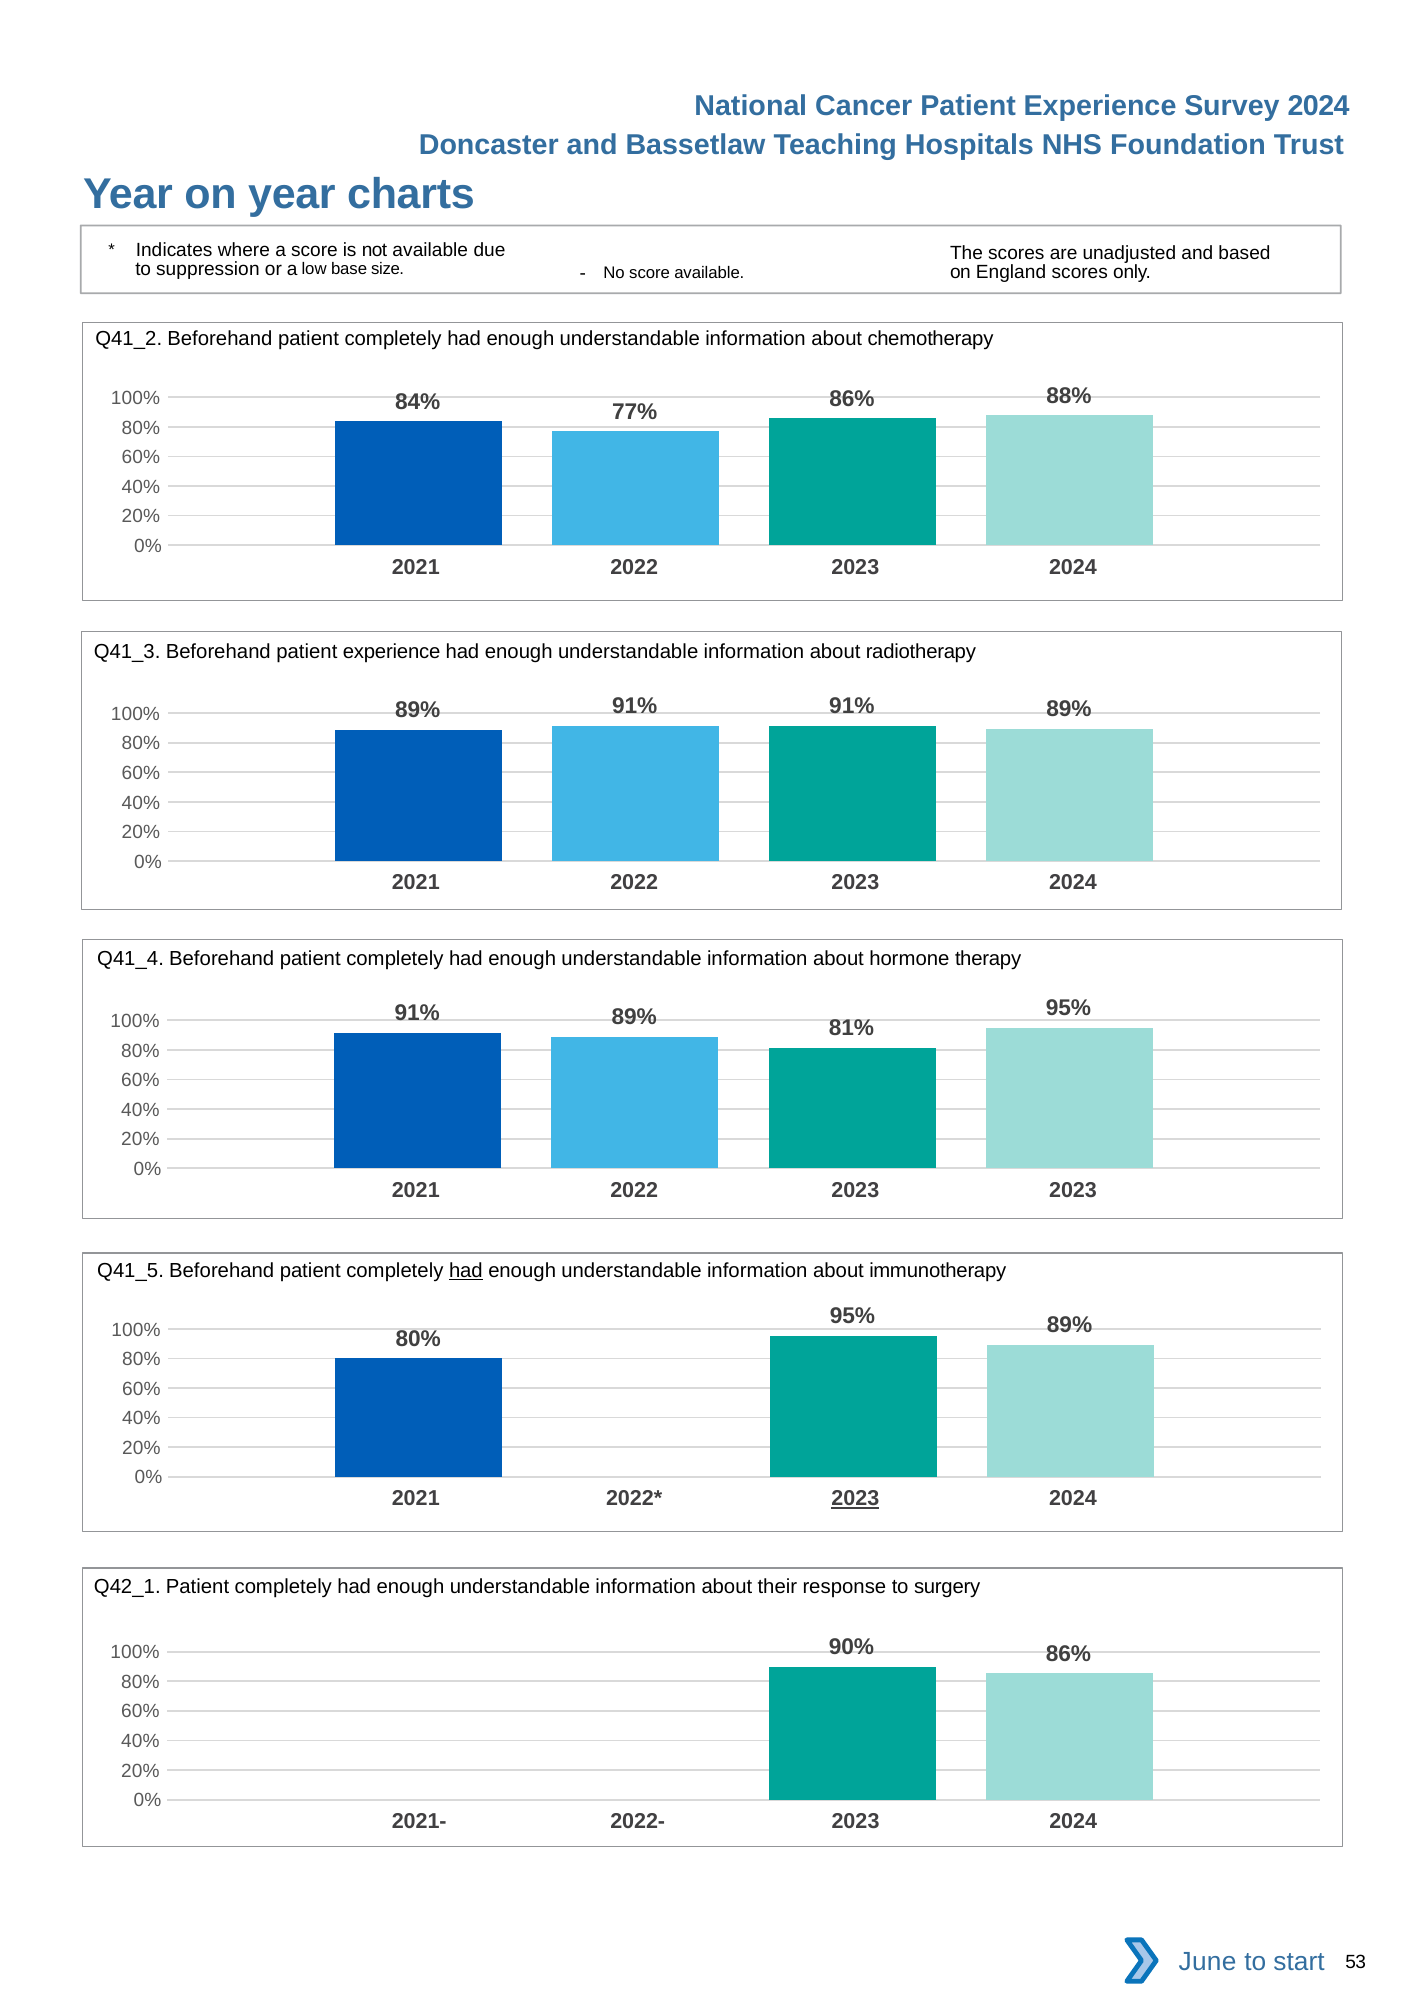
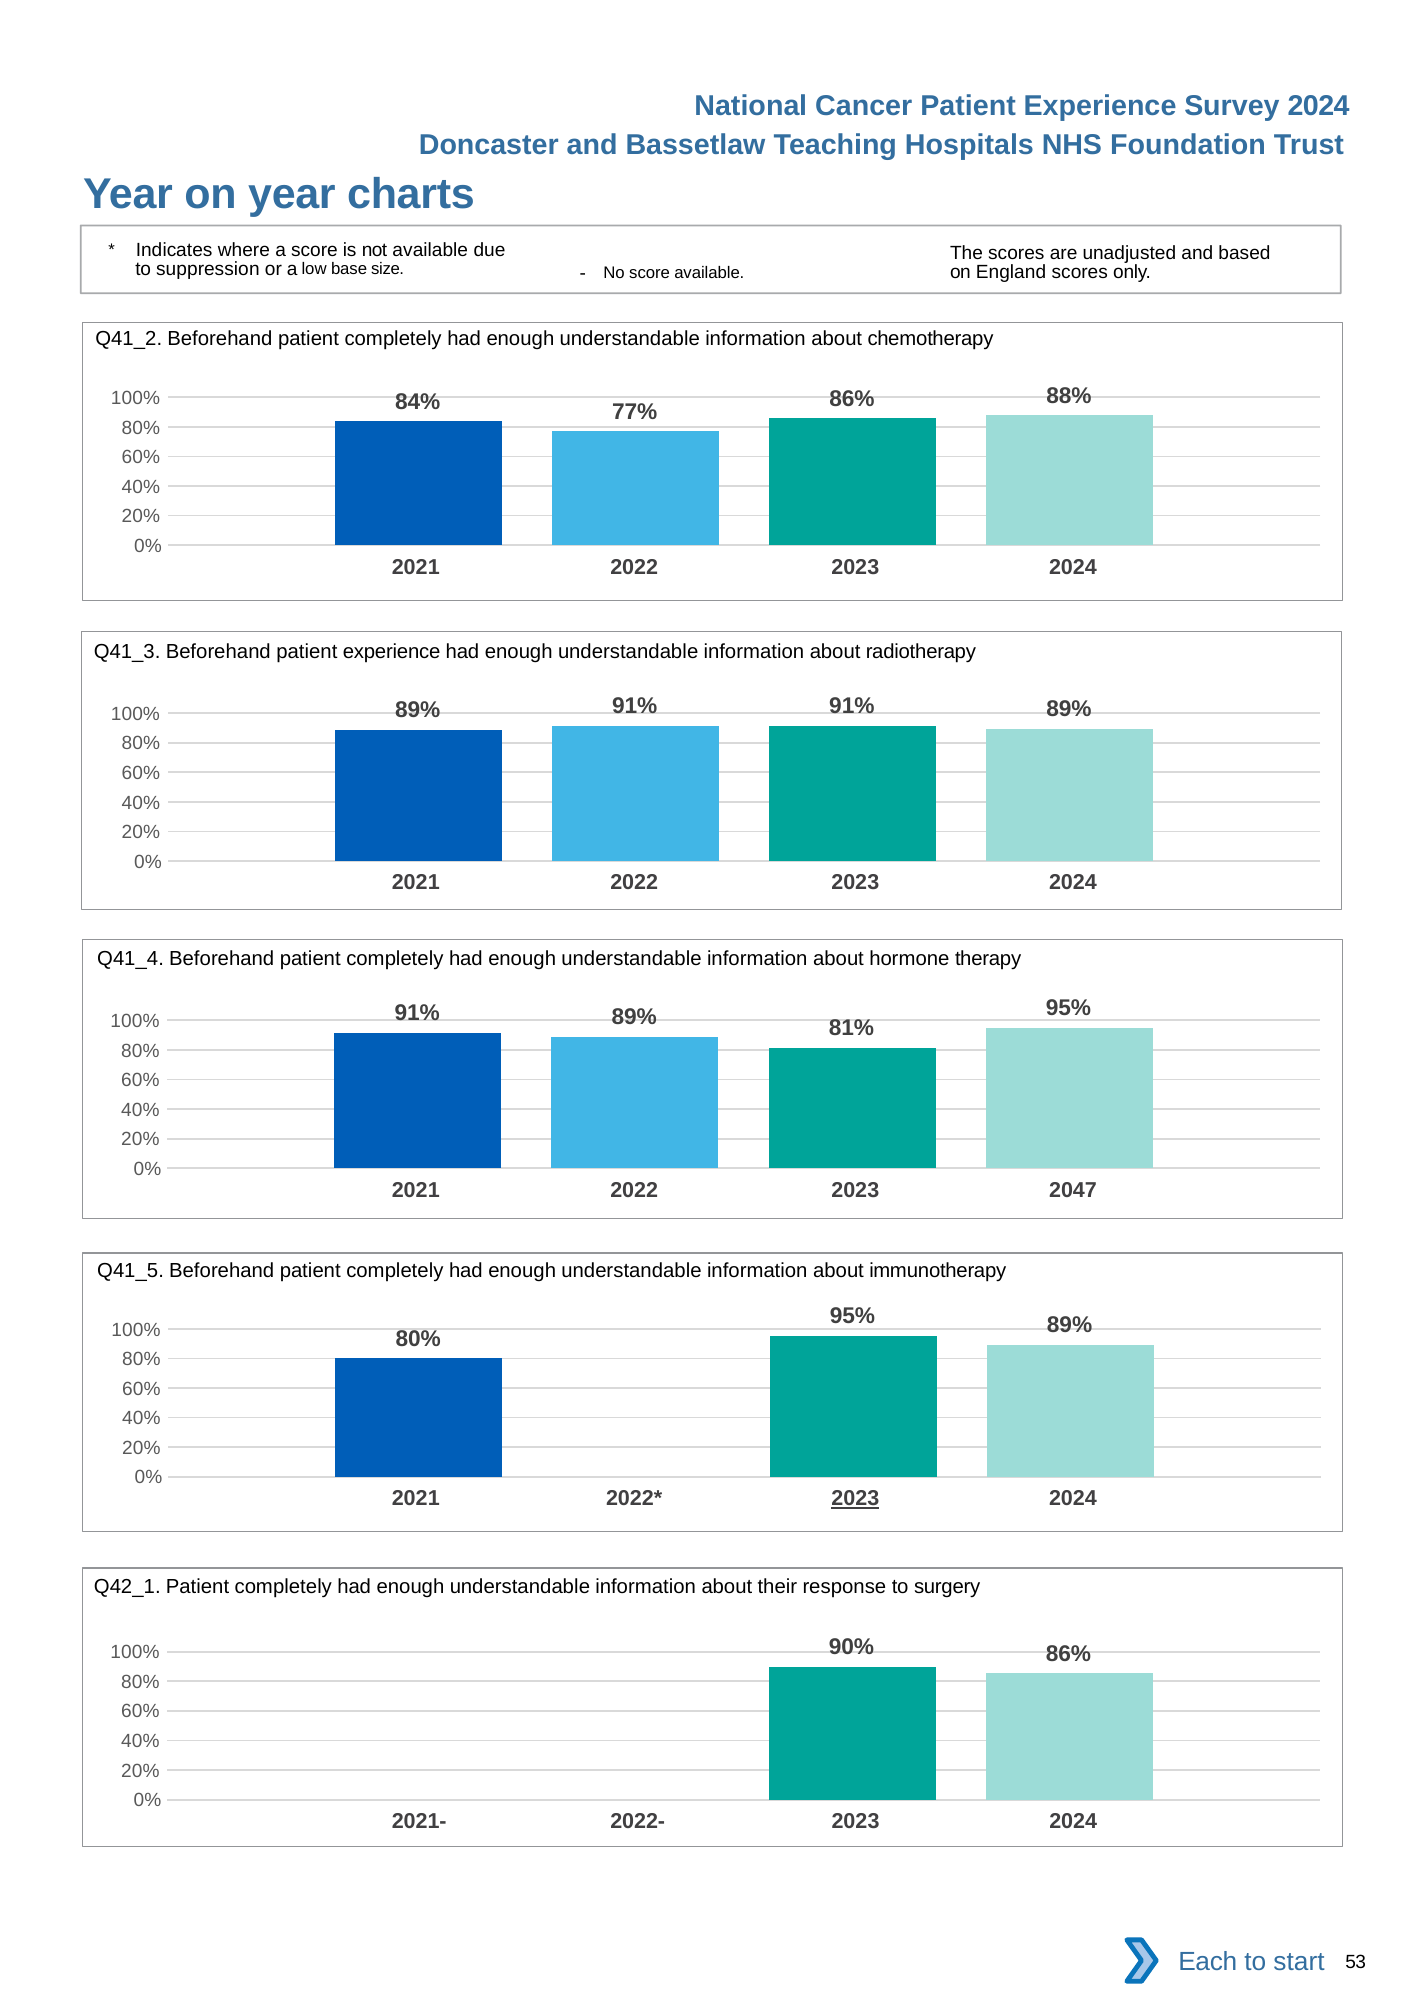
2023 2023: 2023 -> 2047
had at (466, 1271) underline: present -> none
June: June -> Each
